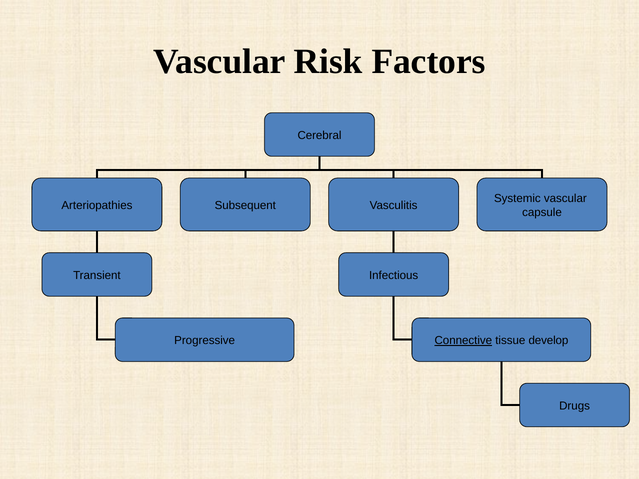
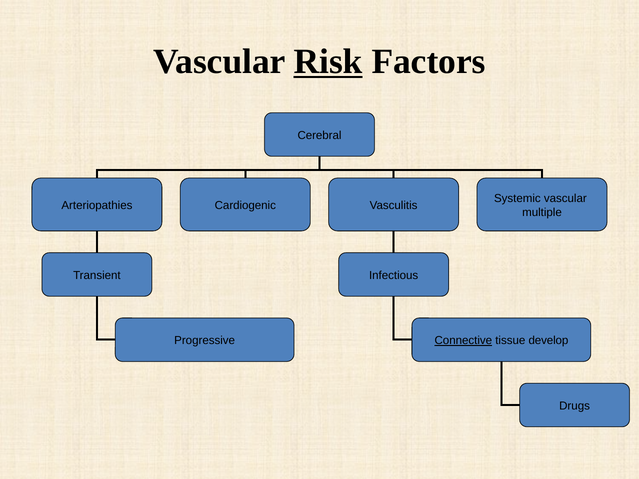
Risk underline: none -> present
Subsequent: Subsequent -> Cardiogenic
capsule: capsule -> multiple
